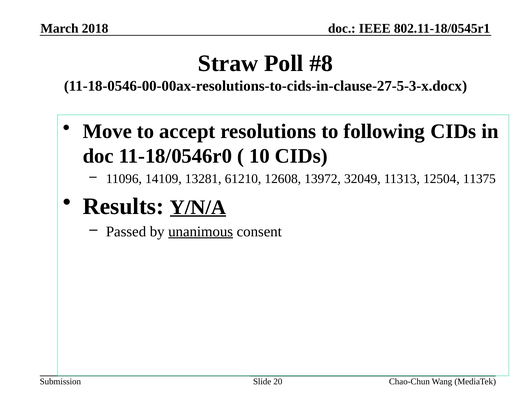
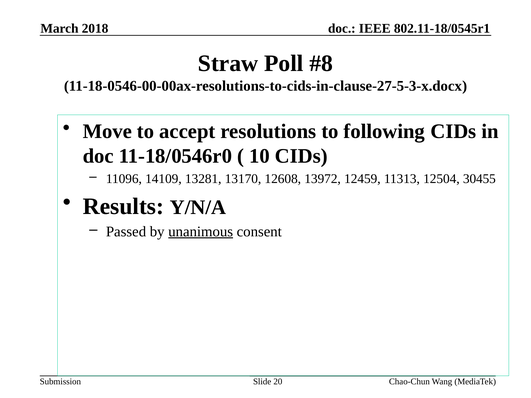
61210: 61210 -> 13170
32049: 32049 -> 12459
11375: 11375 -> 30455
Y/N/A underline: present -> none
